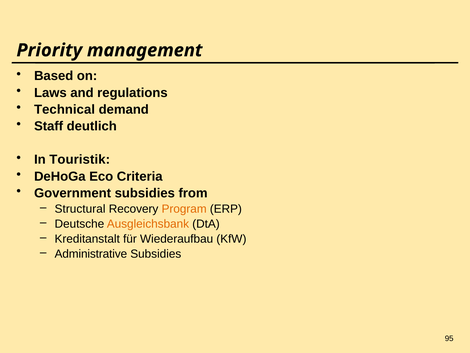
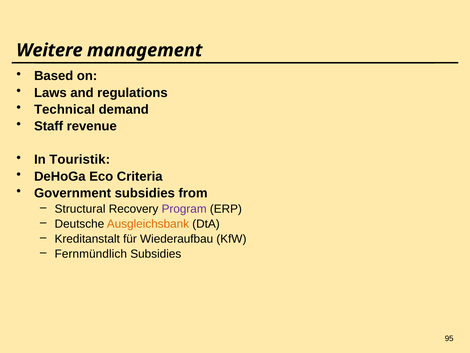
Priority: Priority -> Weitere
deutlich: deutlich -> revenue
Program colour: orange -> purple
Administrative: Administrative -> Fernmündlich
